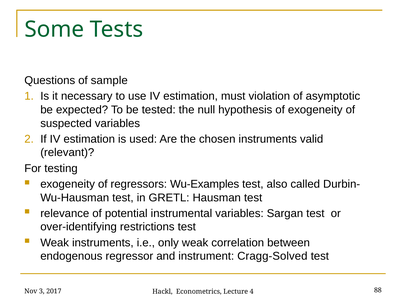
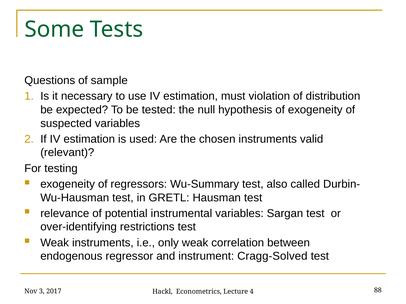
asymptotic: asymptotic -> distribution
Wu-Examples: Wu-Examples -> Wu-Summary
